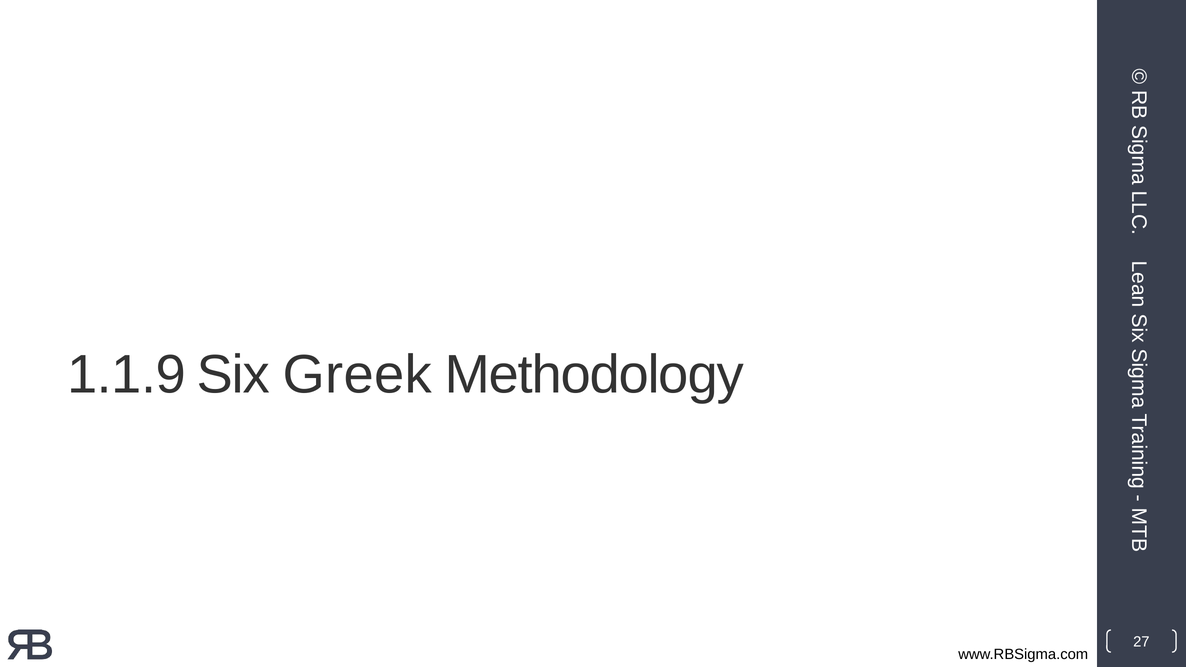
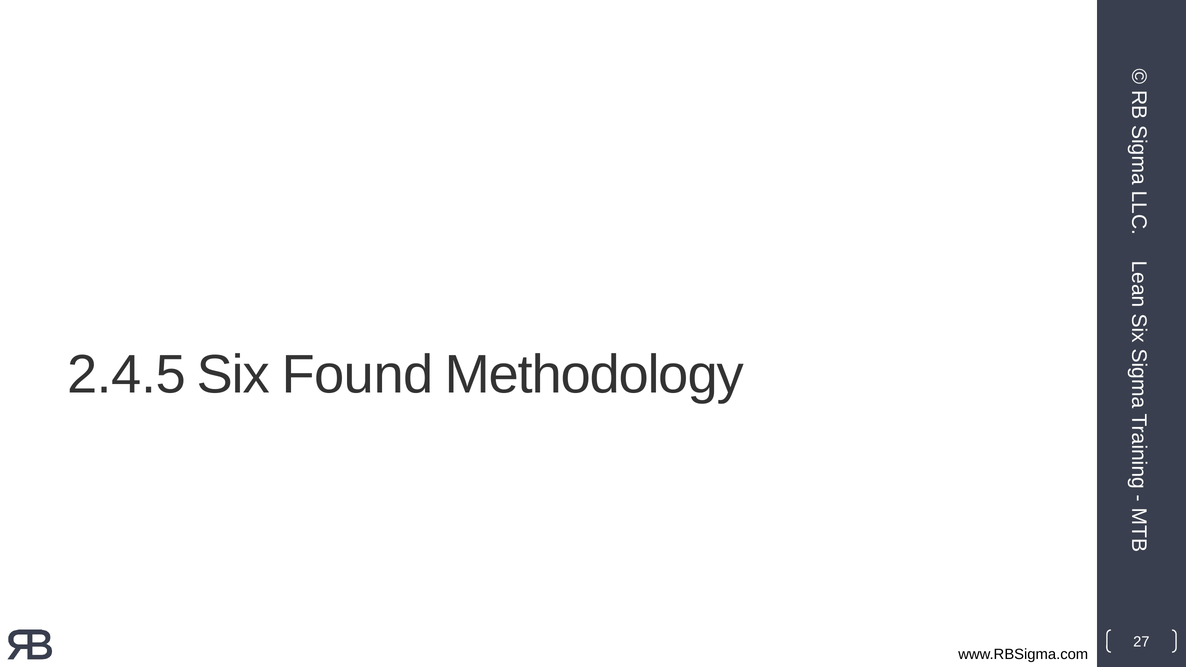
1.1.9: 1.1.9 -> 2.4.5
Greek: Greek -> Found
